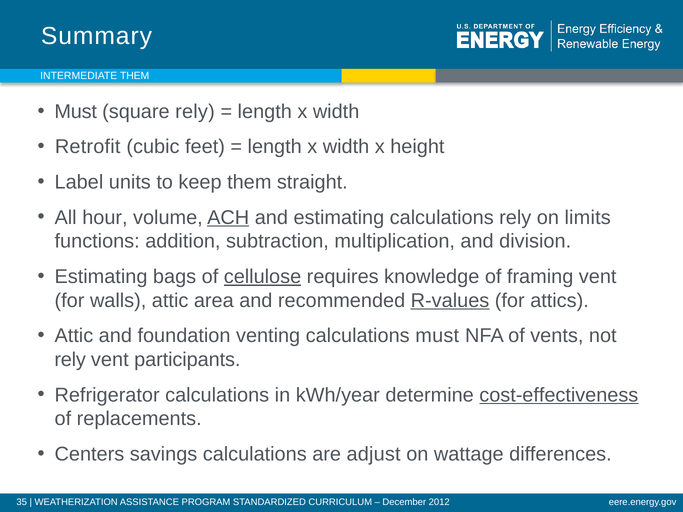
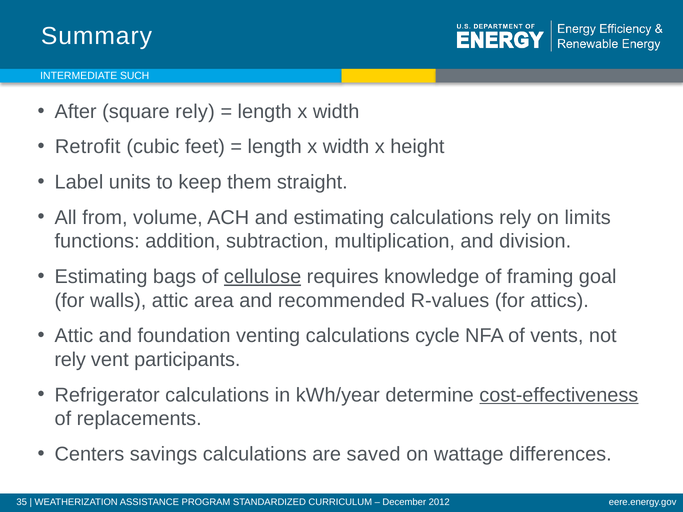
INTERMEDIATE THEM: THEM -> SUCH
Must at (76, 112): Must -> After
hour: hour -> from
ACH underline: present -> none
framing vent: vent -> goal
R-values underline: present -> none
calculations must: must -> cycle
adjust: adjust -> saved
